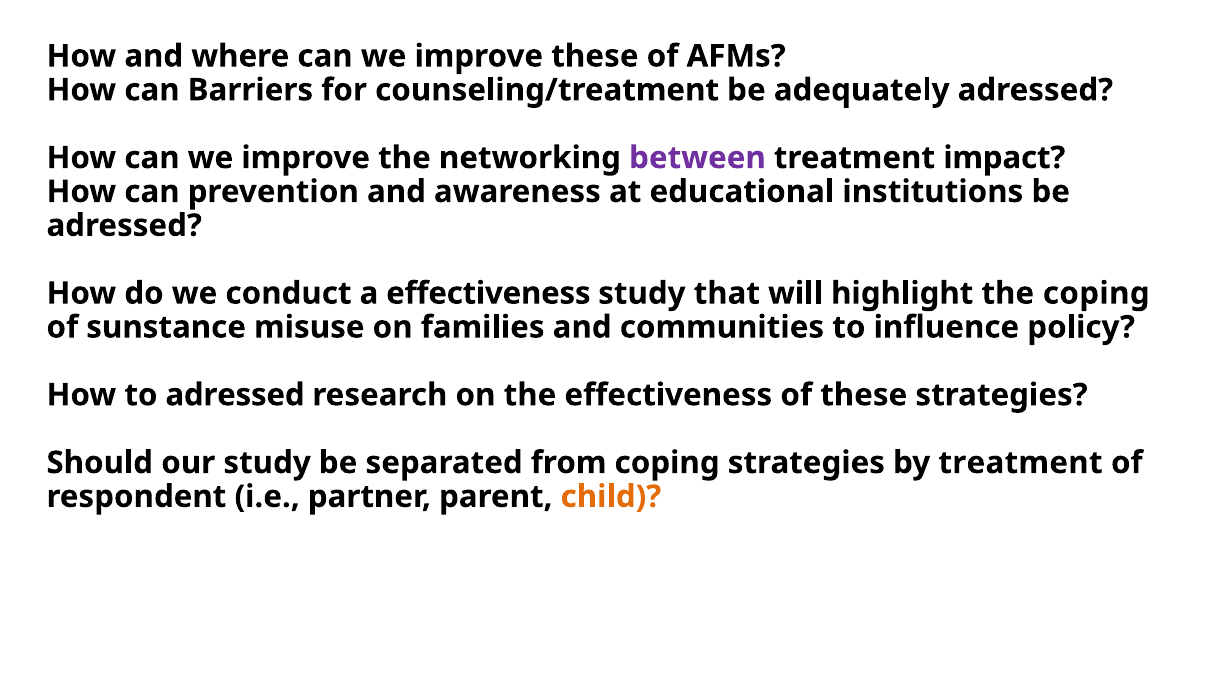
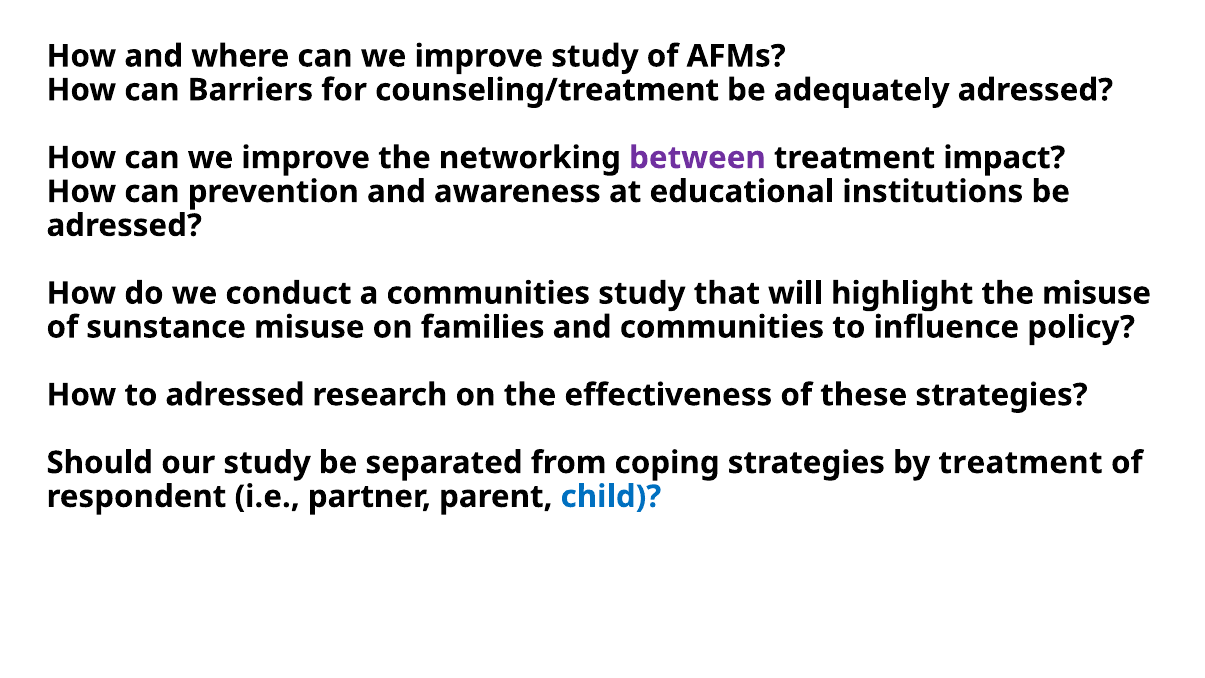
improve these: these -> study
a effectiveness: effectiveness -> communities
the coping: coping -> misuse
child colour: orange -> blue
